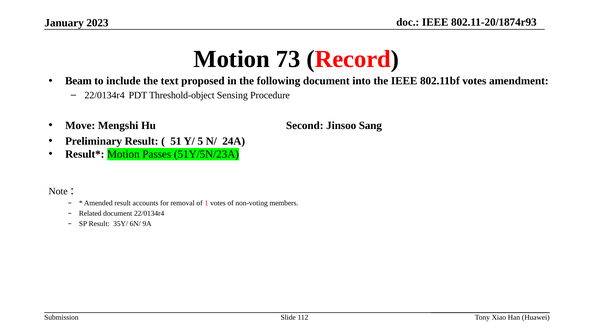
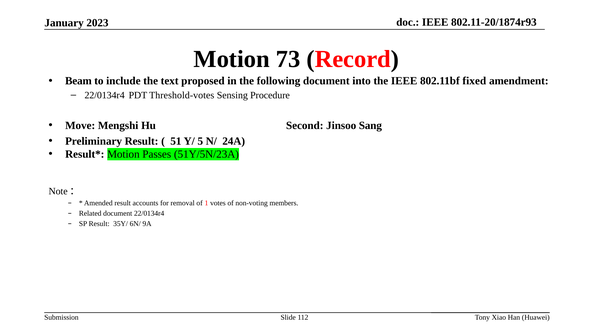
802.11bf votes: votes -> fixed
Threshold-object: Threshold-object -> Threshold-votes
